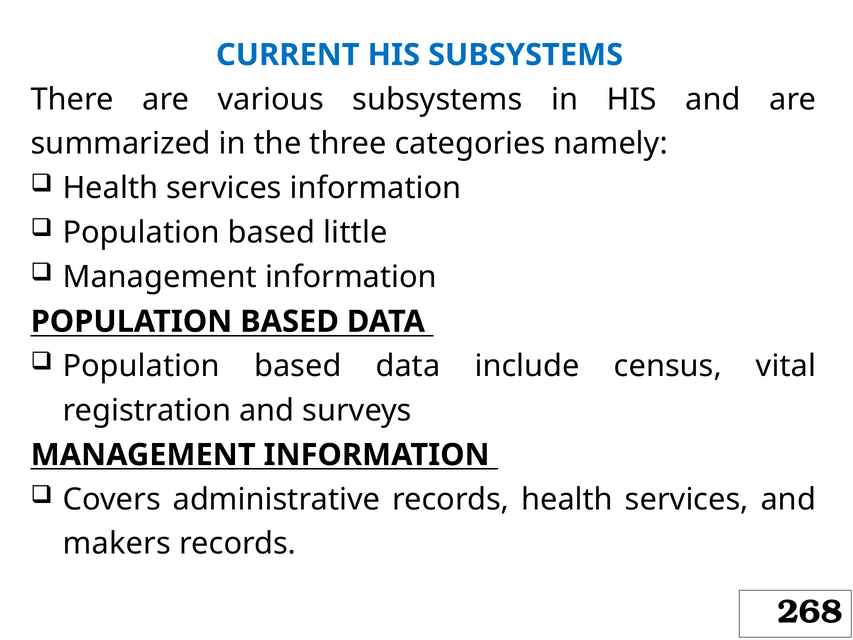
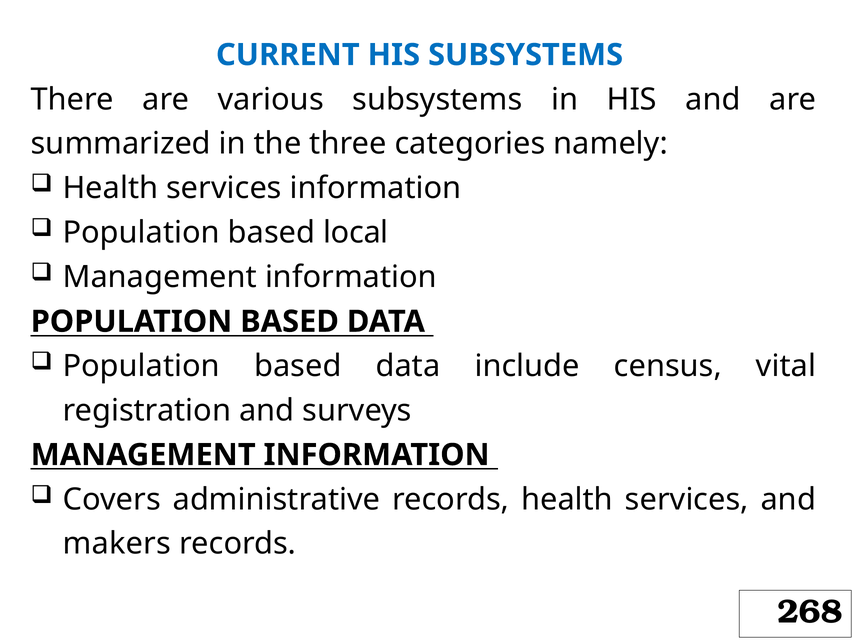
little: little -> local
